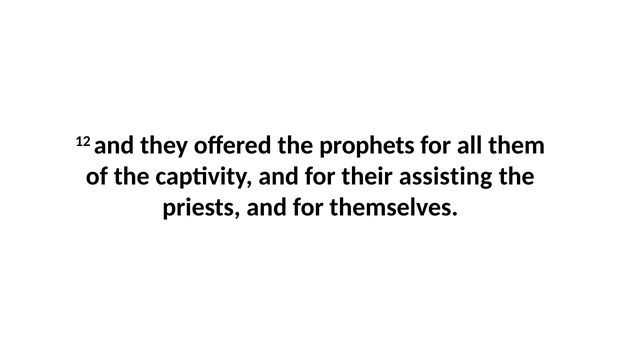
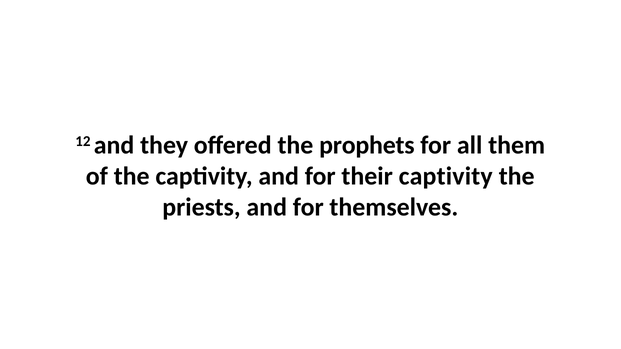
their assisting: assisting -> captivity
